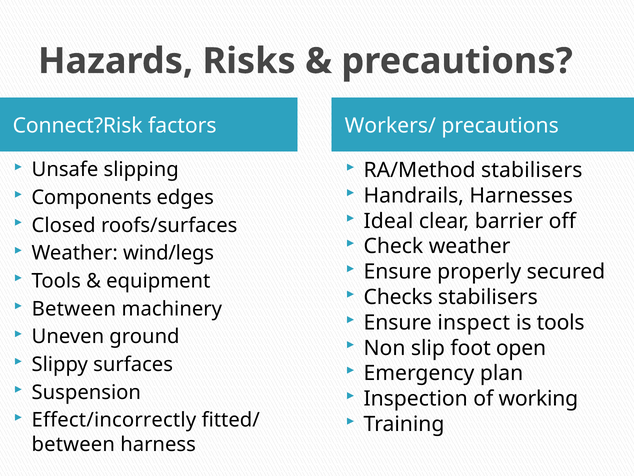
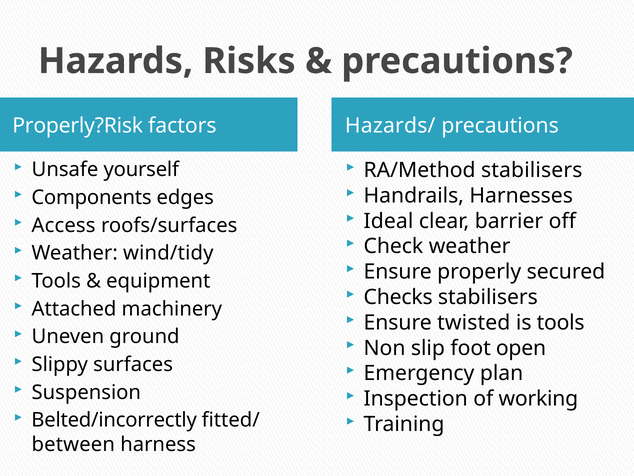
Connect?Risk: Connect?Risk -> Properly?Risk
Workers/: Workers/ -> Hazards/
slipping: slipping -> yourself
Closed: Closed -> Access
wind/legs: wind/legs -> wind/tidy
Between at (74, 309): Between -> Attached
inspect: inspect -> twisted
Effect/incorrectly: Effect/incorrectly -> Belted/incorrectly
